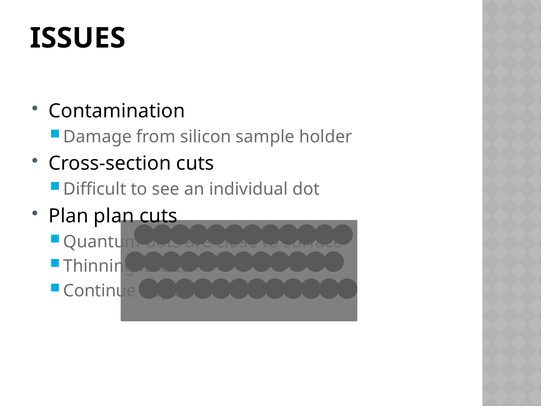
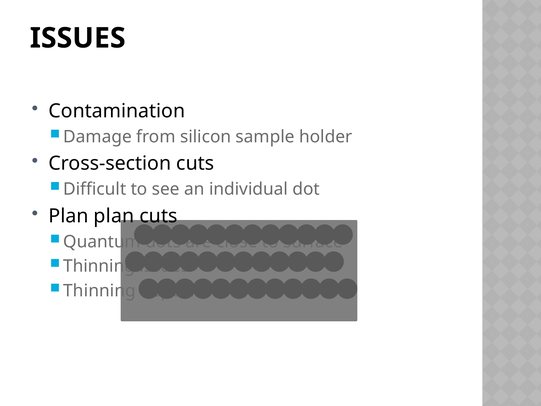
Continue at (100, 290): Continue -> Thinning
